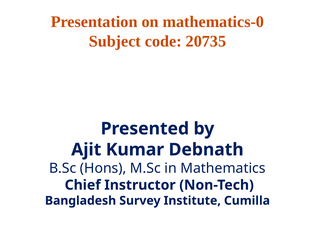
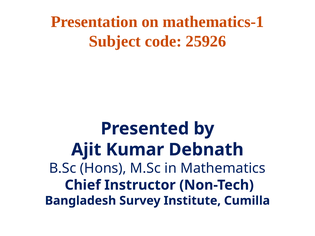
mathematics-0: mathematics-0 -> mathematics-1
20735: 20735 -> 25926
